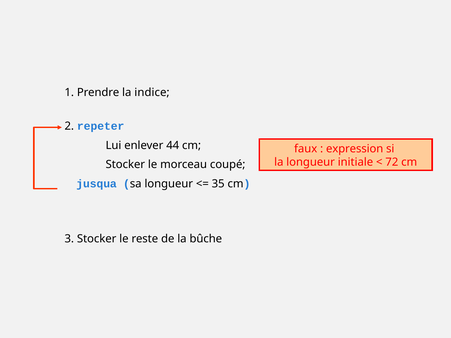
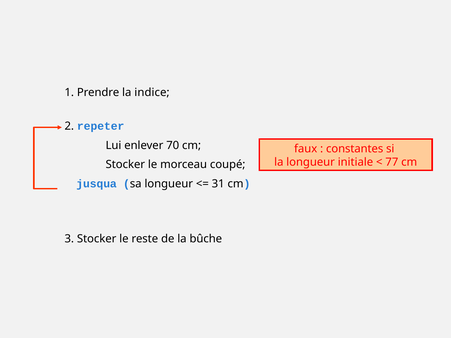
44: 44 -> 70
expression: expression -> constantes
72: 72 -> 77
35: 35 -> 31
